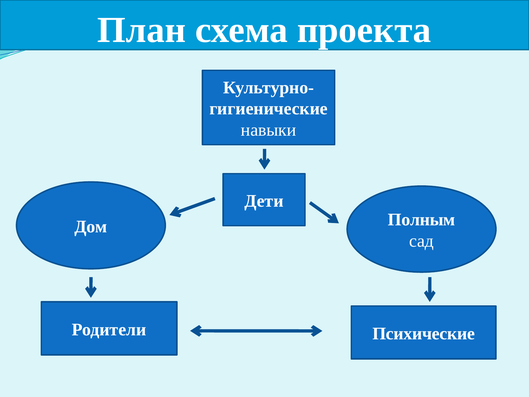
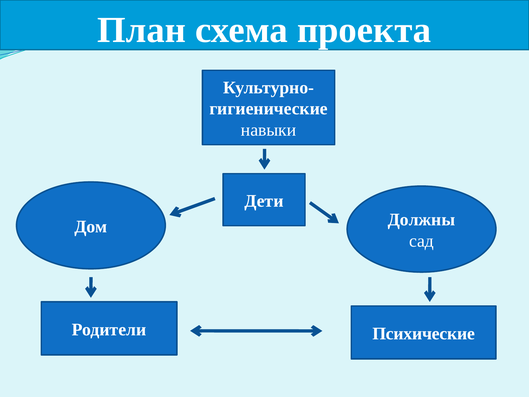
Полным: Полным -> Должны
